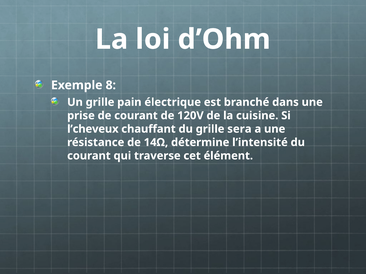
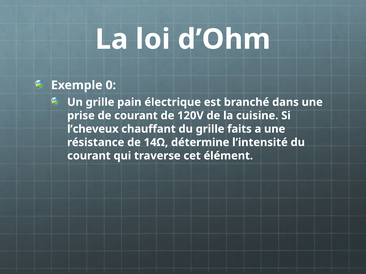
8: 8 -> 0
sera: sera -> faits
